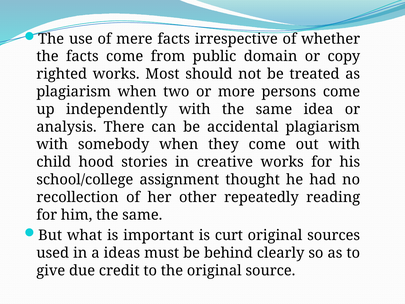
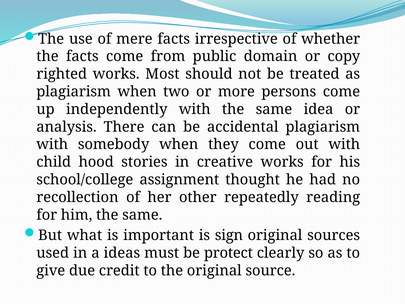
curt: curt -> sign
behind: behind -> protect
